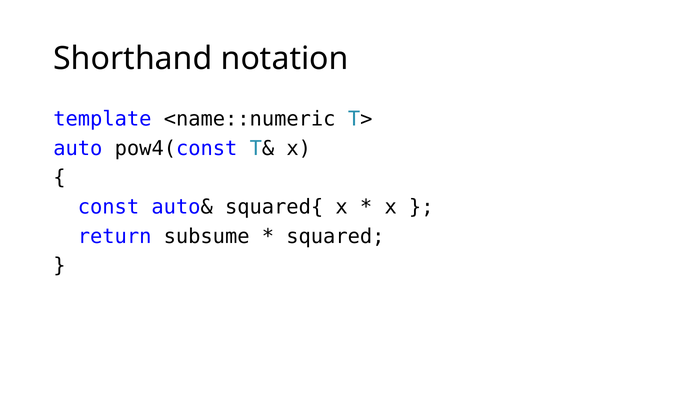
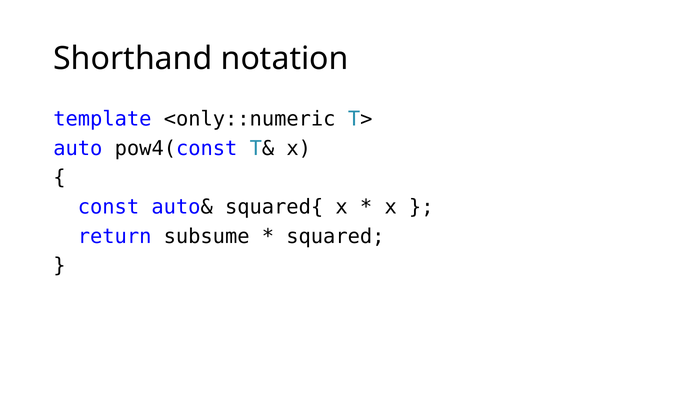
<name::numeric: <name::numeric -> <only::numeric
